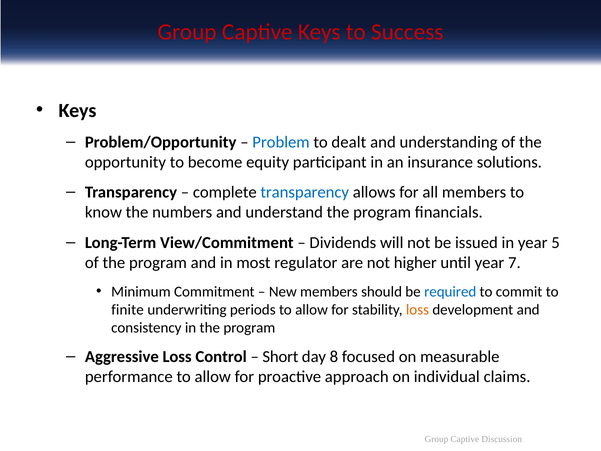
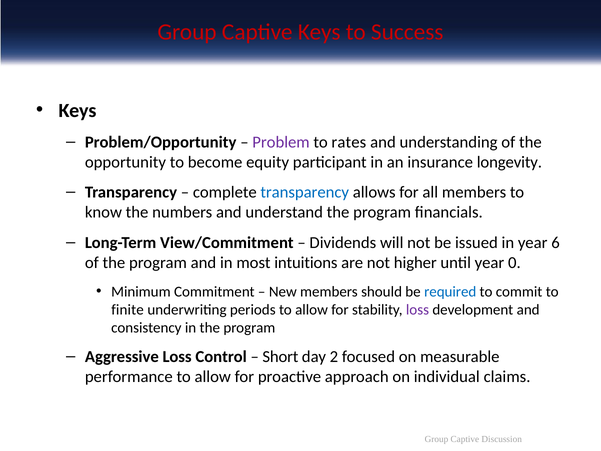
Problem colour: blue -> purple
dealt: dealt -> rates
solutions: solutions -> longevity
5: 5 -> 6
regulator: regulator -> intuitions
7: 7 -> 0
loss at (417, 309) colour: orange -> purple
8: 8 -> 2
